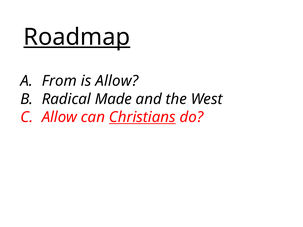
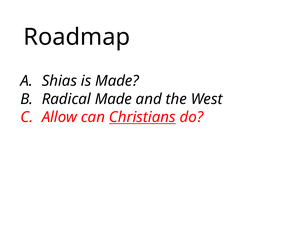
Roadmap underline: present -> none
From: From -> Shias
is Allow: Allow -> Made
